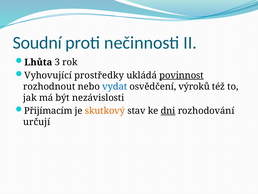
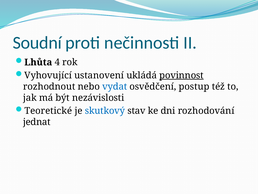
3: 3 -> 4
prostředky: prostředky -> ustanovení
výroků: výroků -> postup
Přijímacím: Přijímacím -> Teoretické
skutkový colour: orange -> blue
dni underline: present -> none
určují: určují -> jednat
